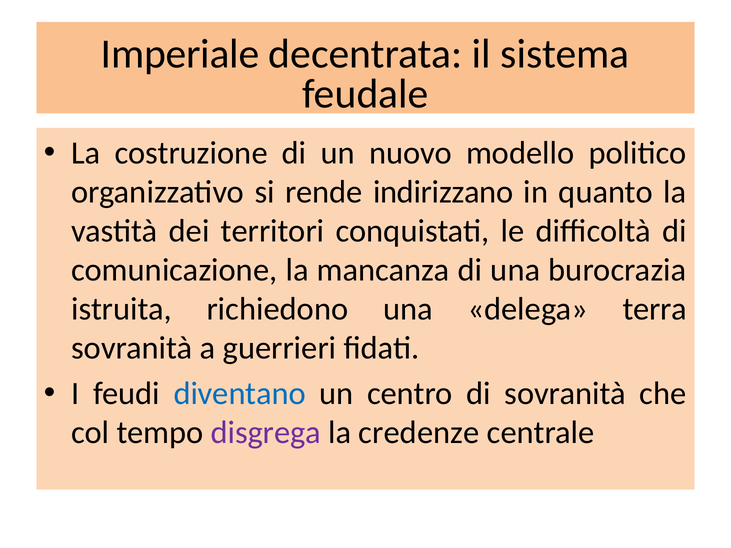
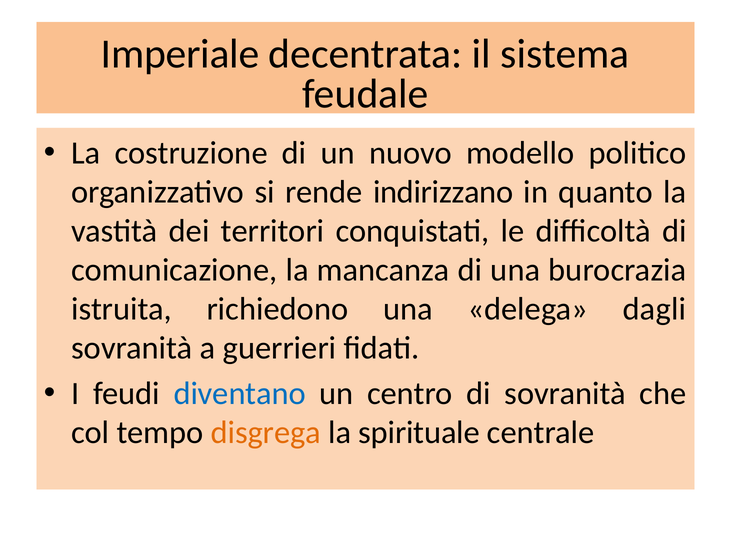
terra: terra -> dagli
disgrega colour: purple -> orange
credenze: credenze -> spirituale
